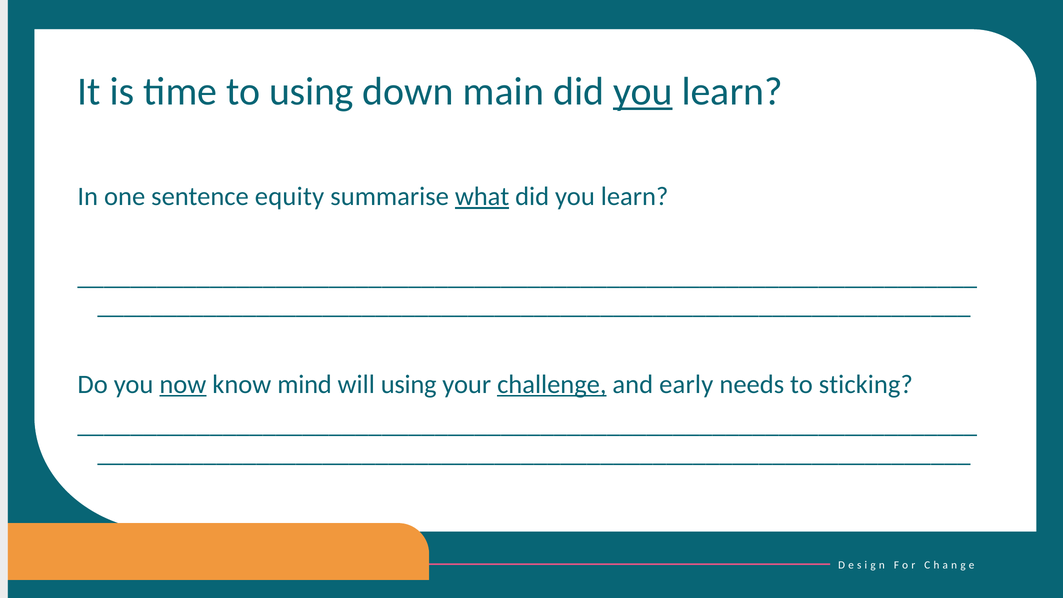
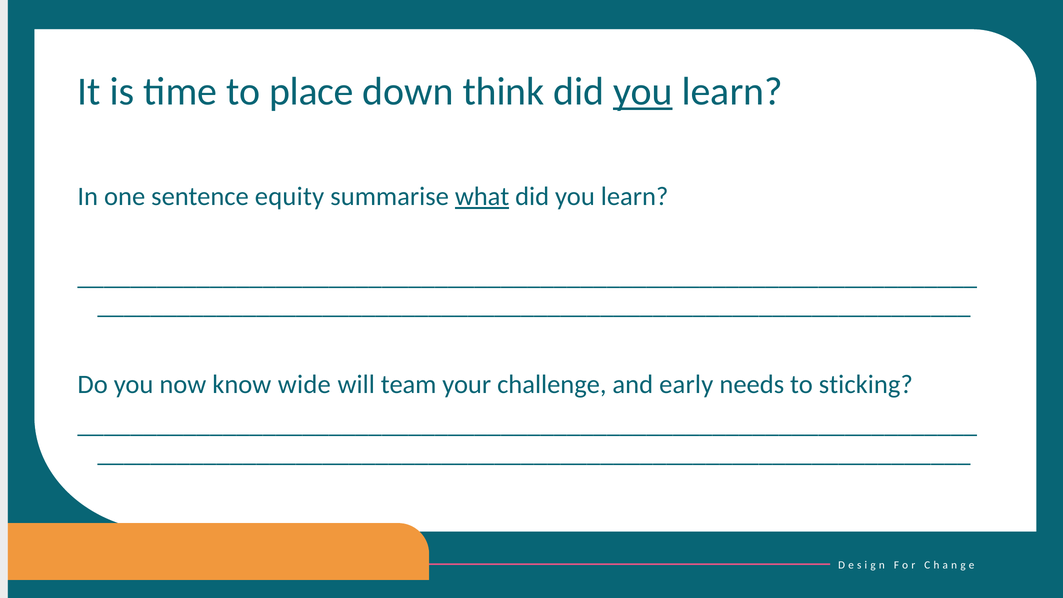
to using: using -> place
main: main -> think
now underline: present -> none
mind: mind -> wide
will using: using -> team
challenge underline: present -> none
